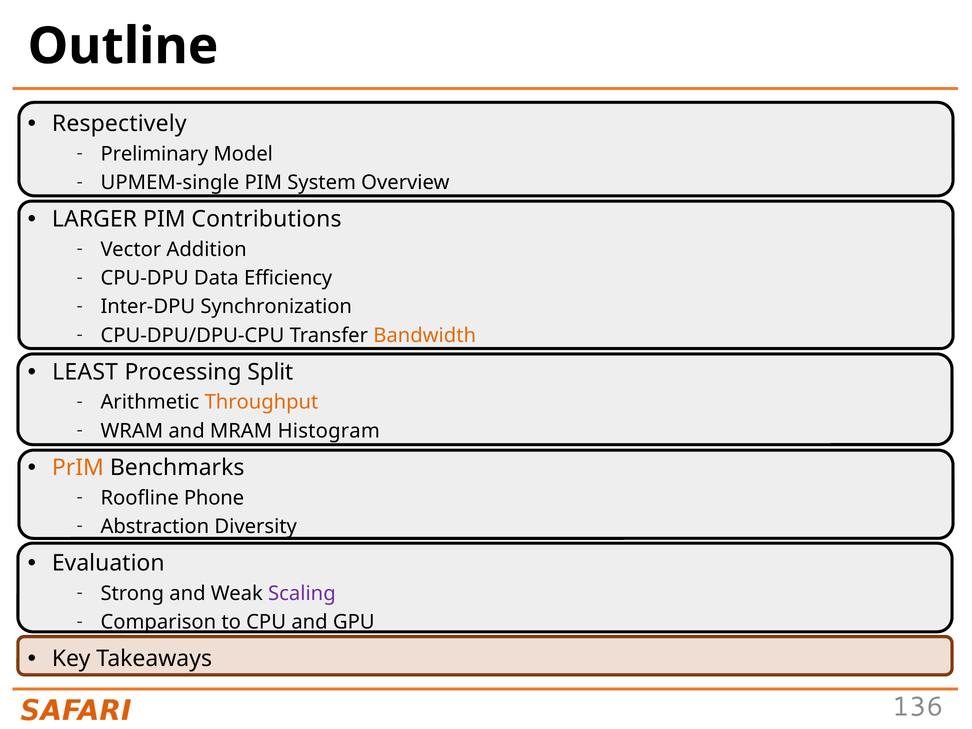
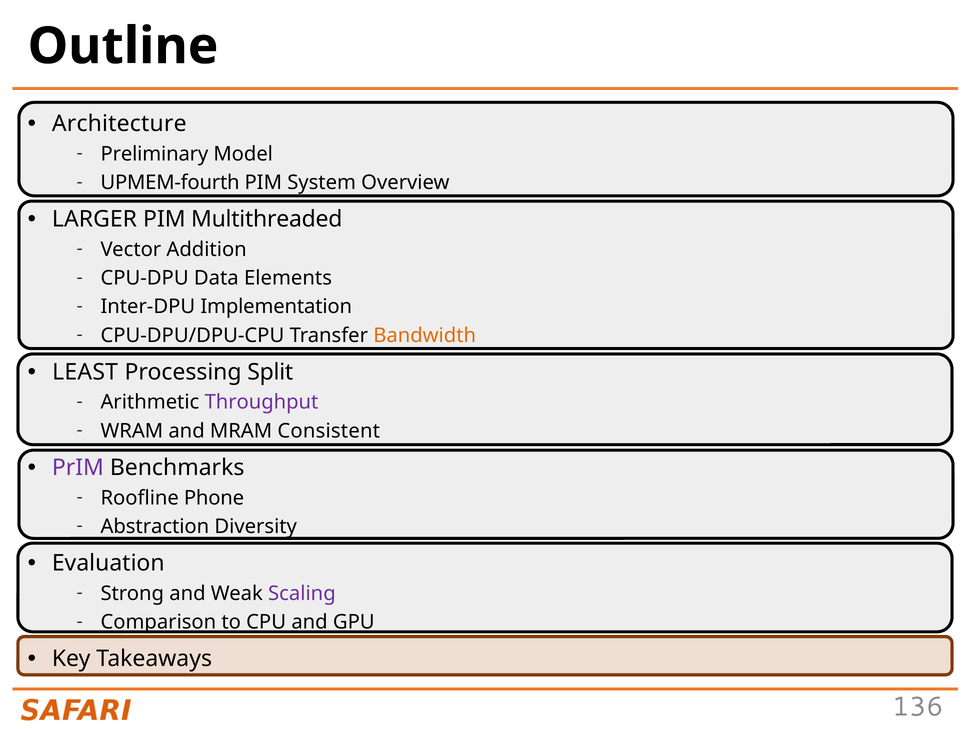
Respectively: Respectively -> Architecture
UPMEM-single: UPMEM-single -> UPMEM-fourth
Contributions: Contributions -> Multithreaded
Efficiency: Efficiency -> Elements
Synchronization: Synchronization -> Implementation
Throughput colour: orange -> purple
Histogram: Histogram -> Consistent
PrIM colour: orange -> purple
